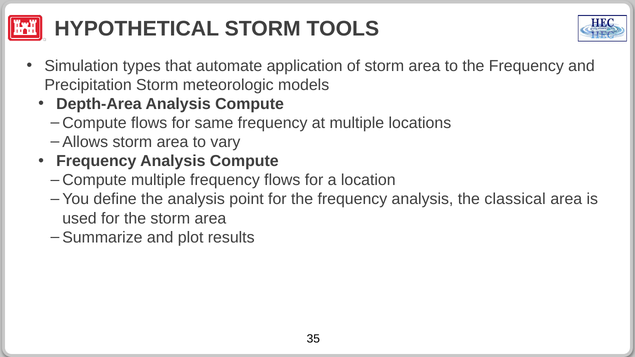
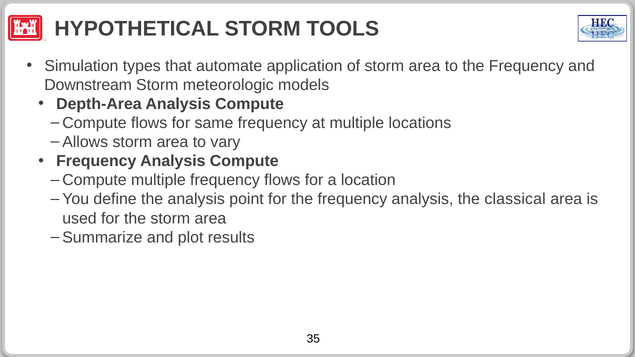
Precipitation: Precipitation -> Downstream
